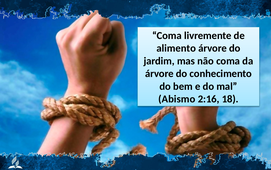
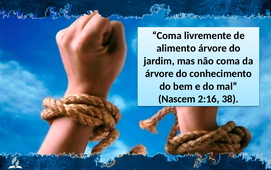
Abismo: Abismo -> Nascem
18: 18 -> 38
